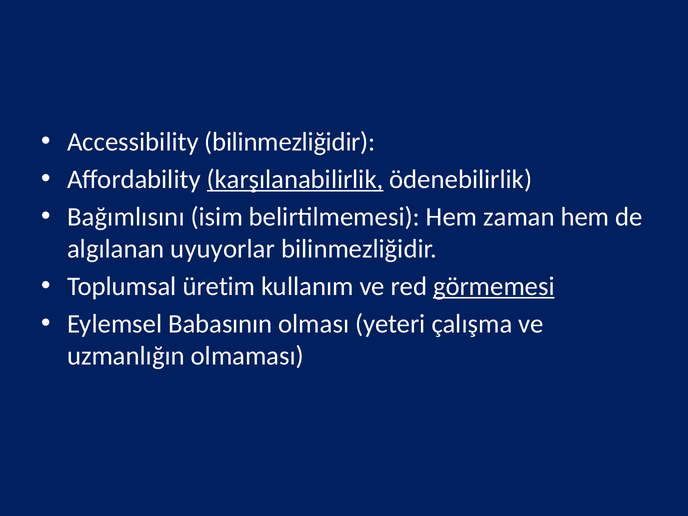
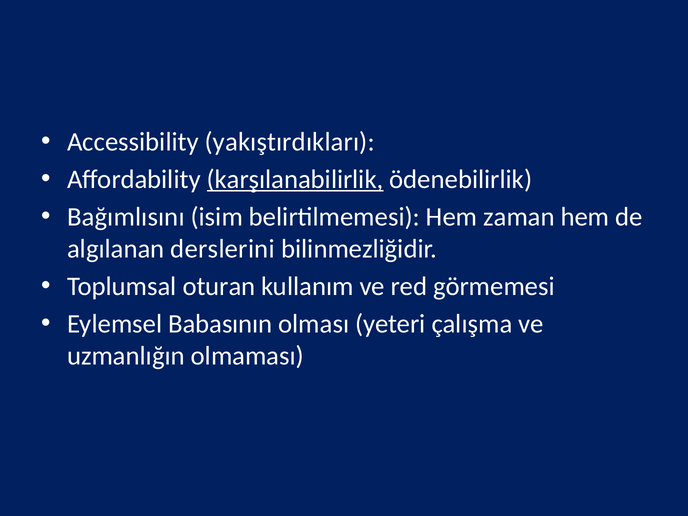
Accessibility bilinmezliğidir: bilinmezliğidir -> yakıştırdıkları
uyuyorlar: uyuyorlar -> derslerini
üretim: üretim -> oturan
görmemesi underline: present -> none
